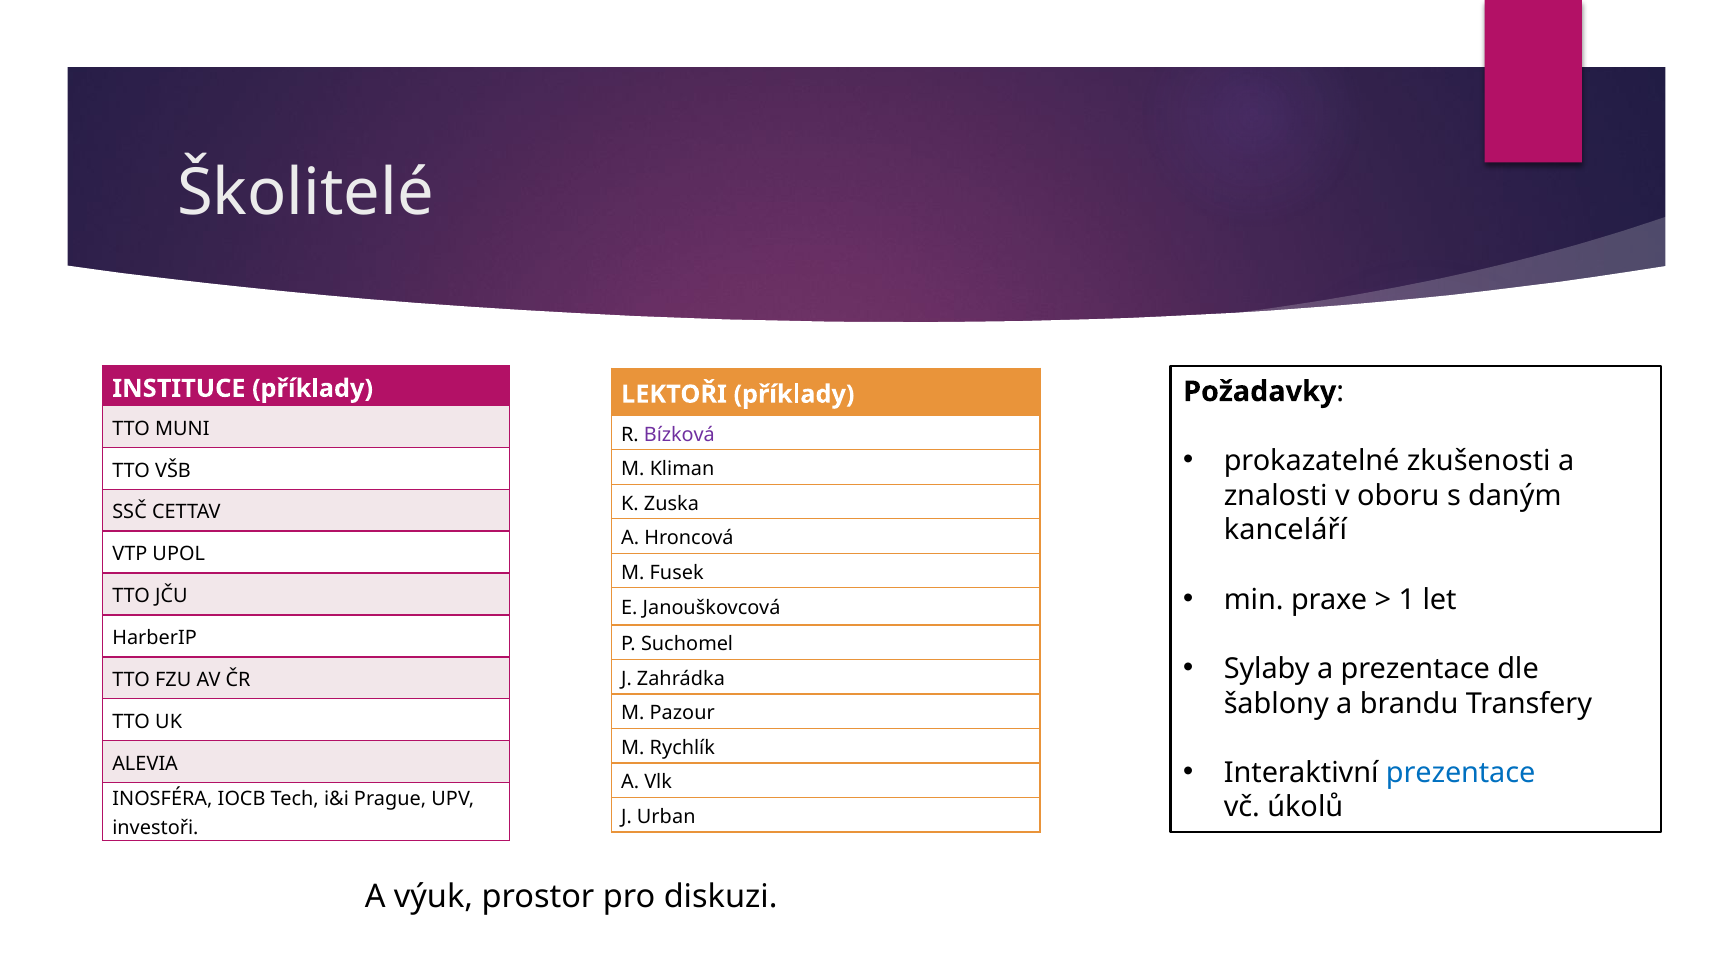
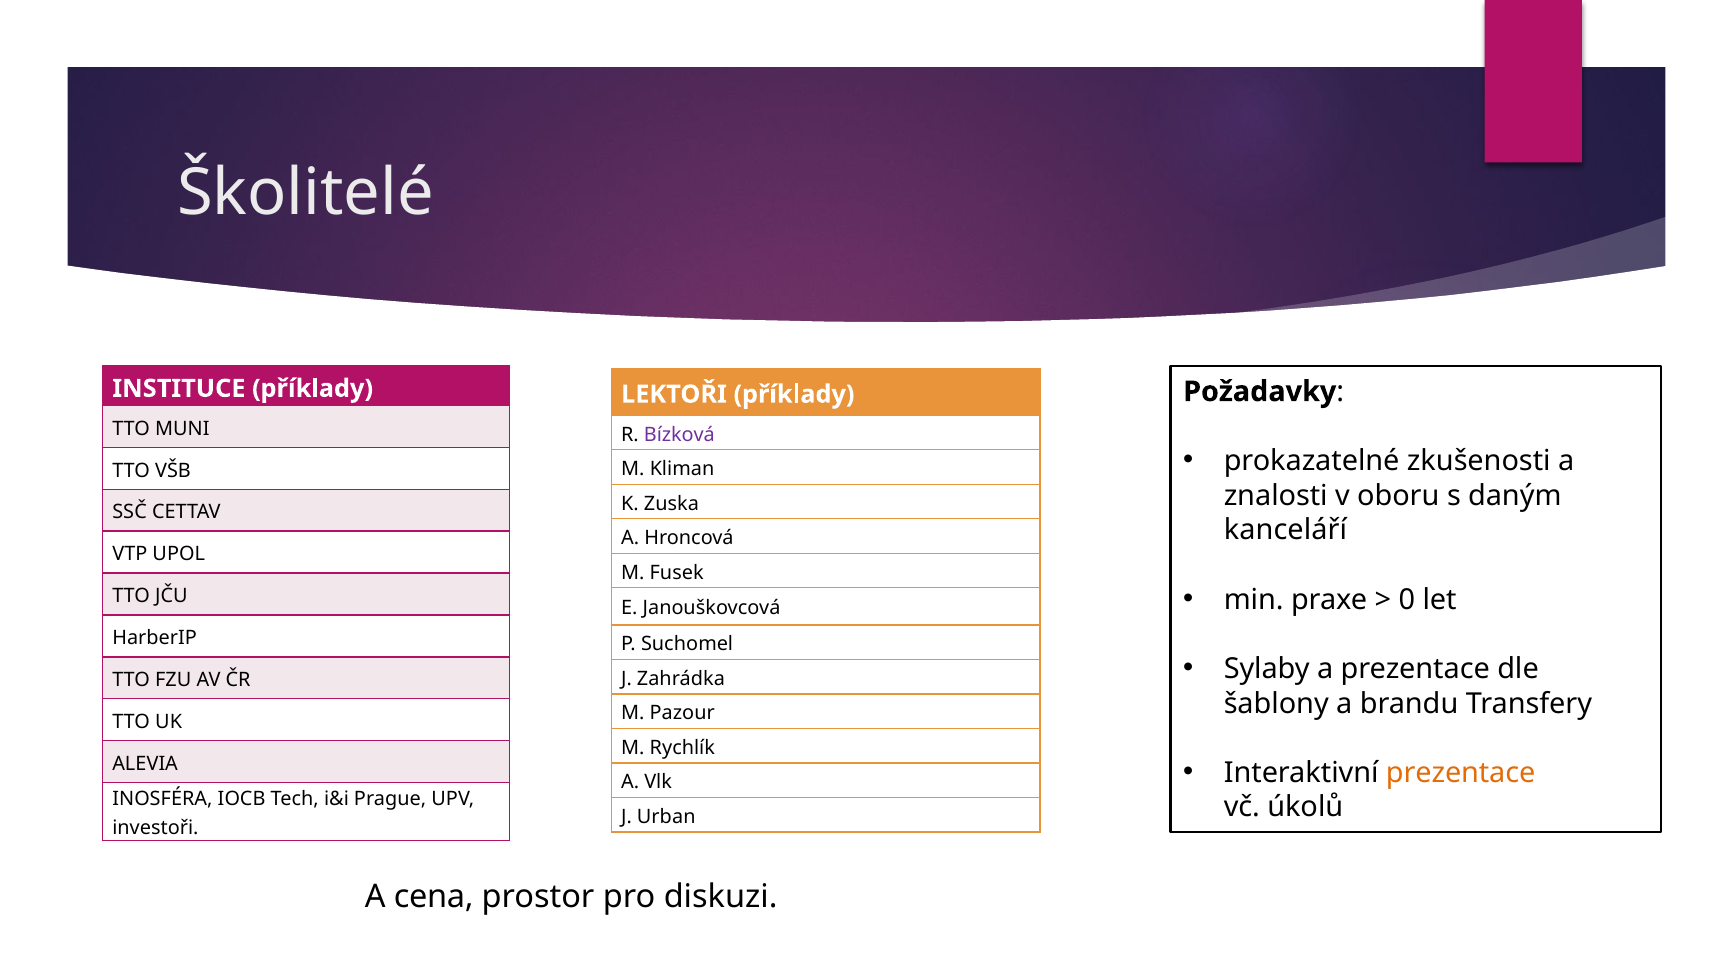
1: 1 -> 0
prezentace at (1461, 773) colour: blue -> orange
výuk: výuk -> cena
